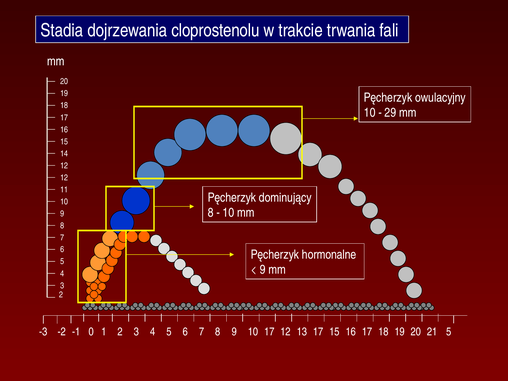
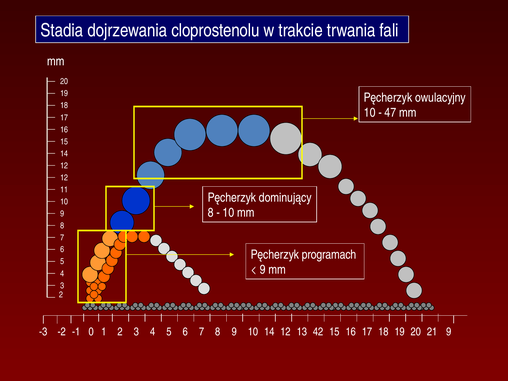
29: 29 -> 47
hormonalne: hormonalne -> programach
0 5: 5 -> 9
10 17: 17 -> 14
13 17: 17 -> 42
